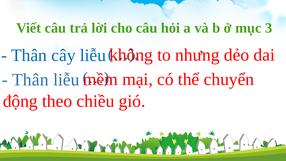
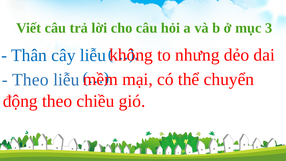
Thân at (30, 80): Thân -> Theo
